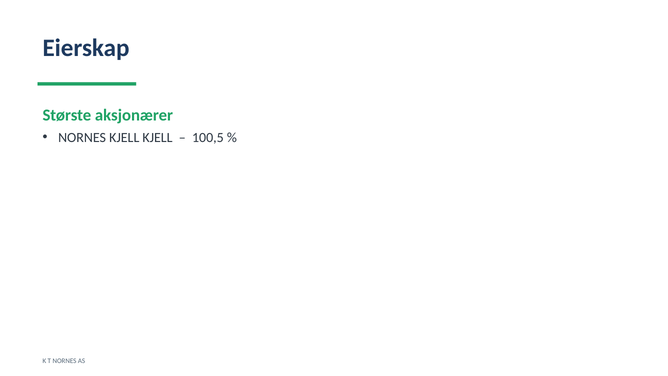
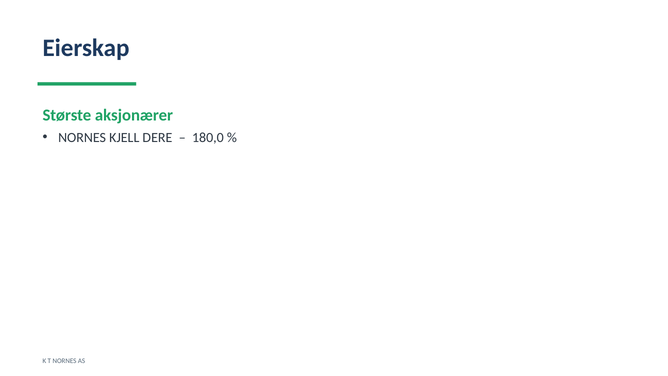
KJELL KJELL: KJELL -> DERE
100,5: 100,5 -> 180,0
